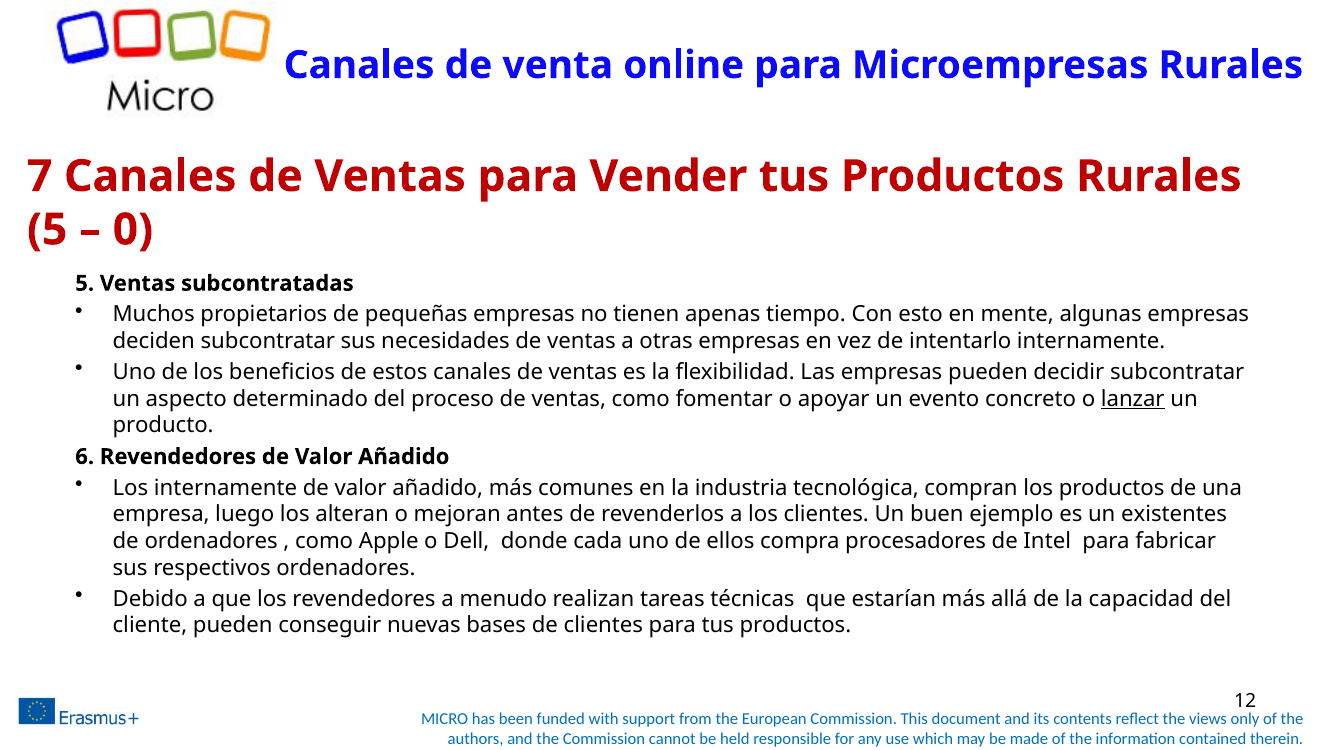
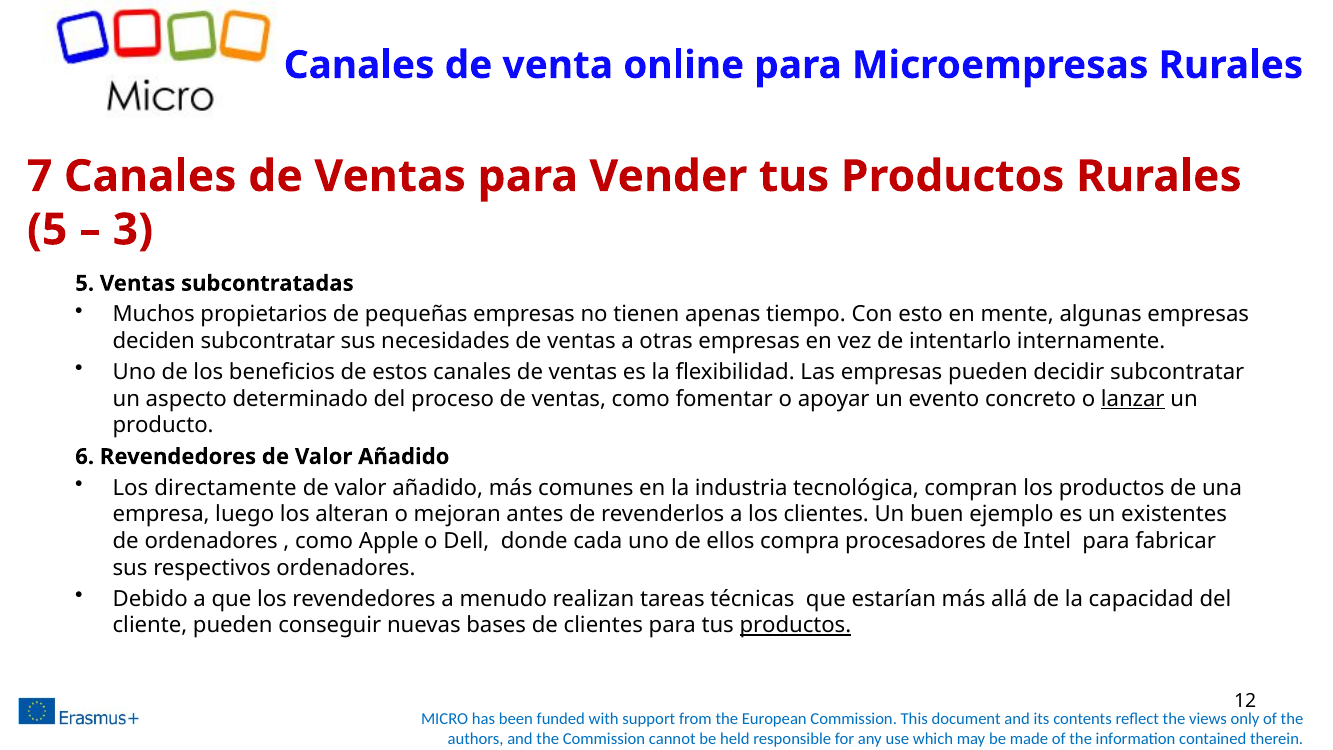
0: 0 -> 3
Los internamente: internamente -> directamente
productos at (795, 625) underline: none -> present
